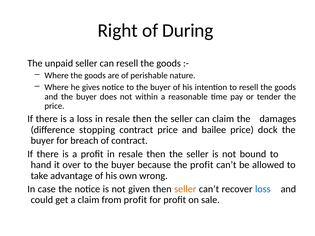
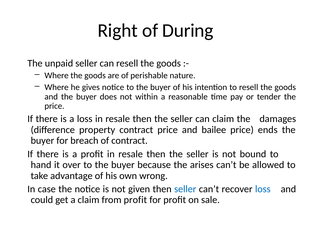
stopping: stopping -> property
dock: dock -> ends
the profit: profit -> arises
seller at (185, 189) colour: orange -> blue
